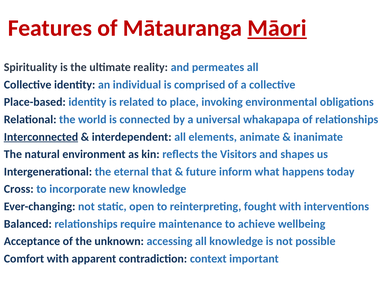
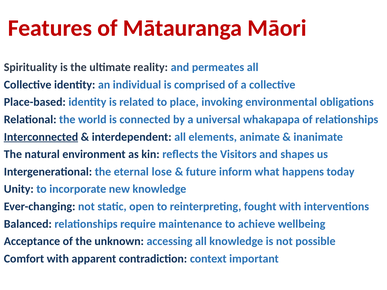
Māori underline: present -> none
that: that -> lose
Cross: Cross -> Unity
